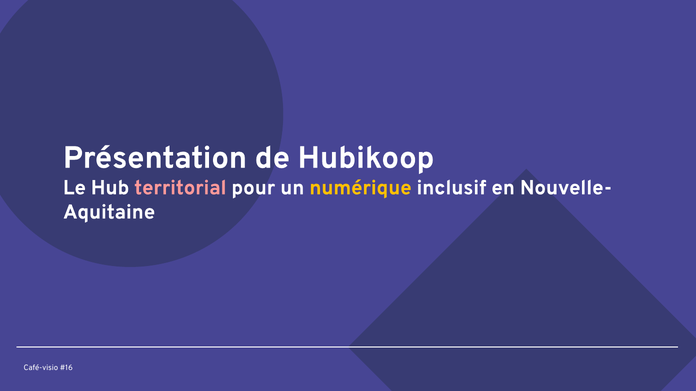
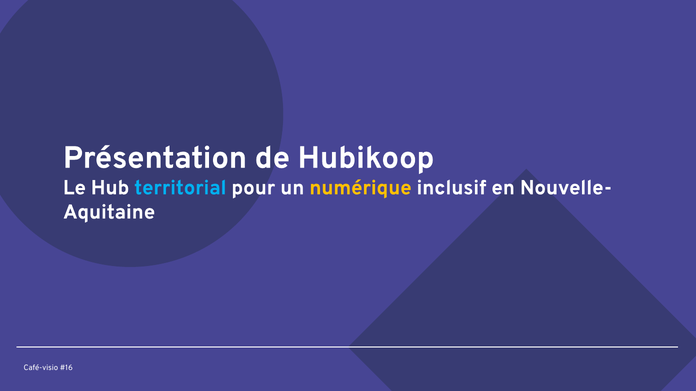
territorial colour: pink -> light blue
